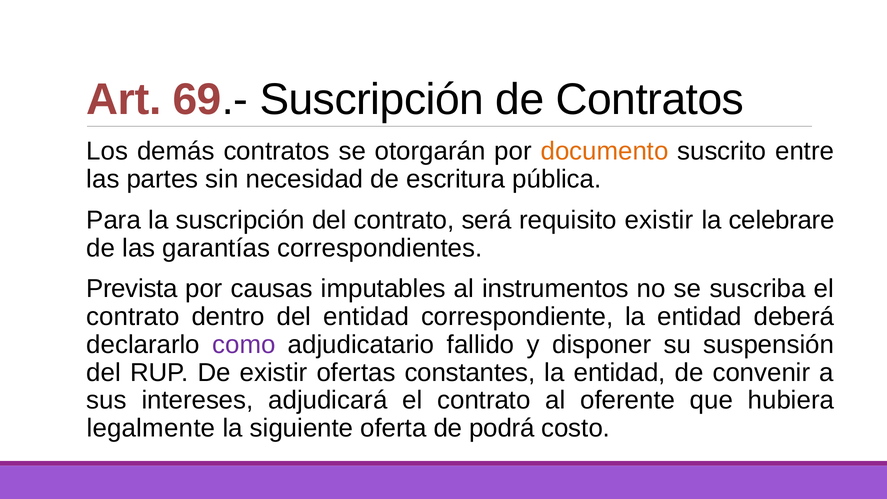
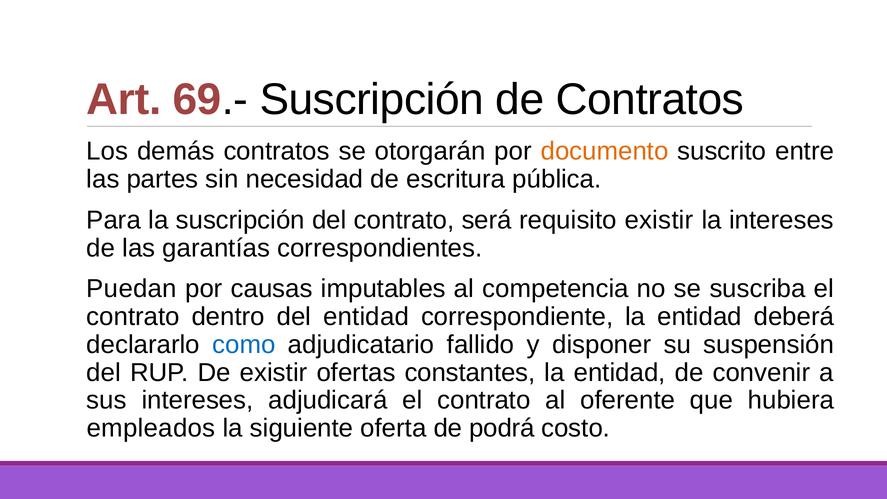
la celebrare: celebrare -> intereses
Prevista: Prevista -> Puedan
instrumentos: instrumentos -> competencia
como colour: purple -> blue
legalmente: legalmente -> empleados
